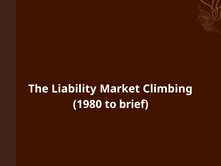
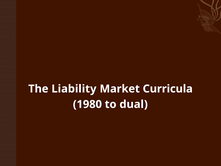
Climbing: Climbing -> Curricula
brief: brief -> dual
